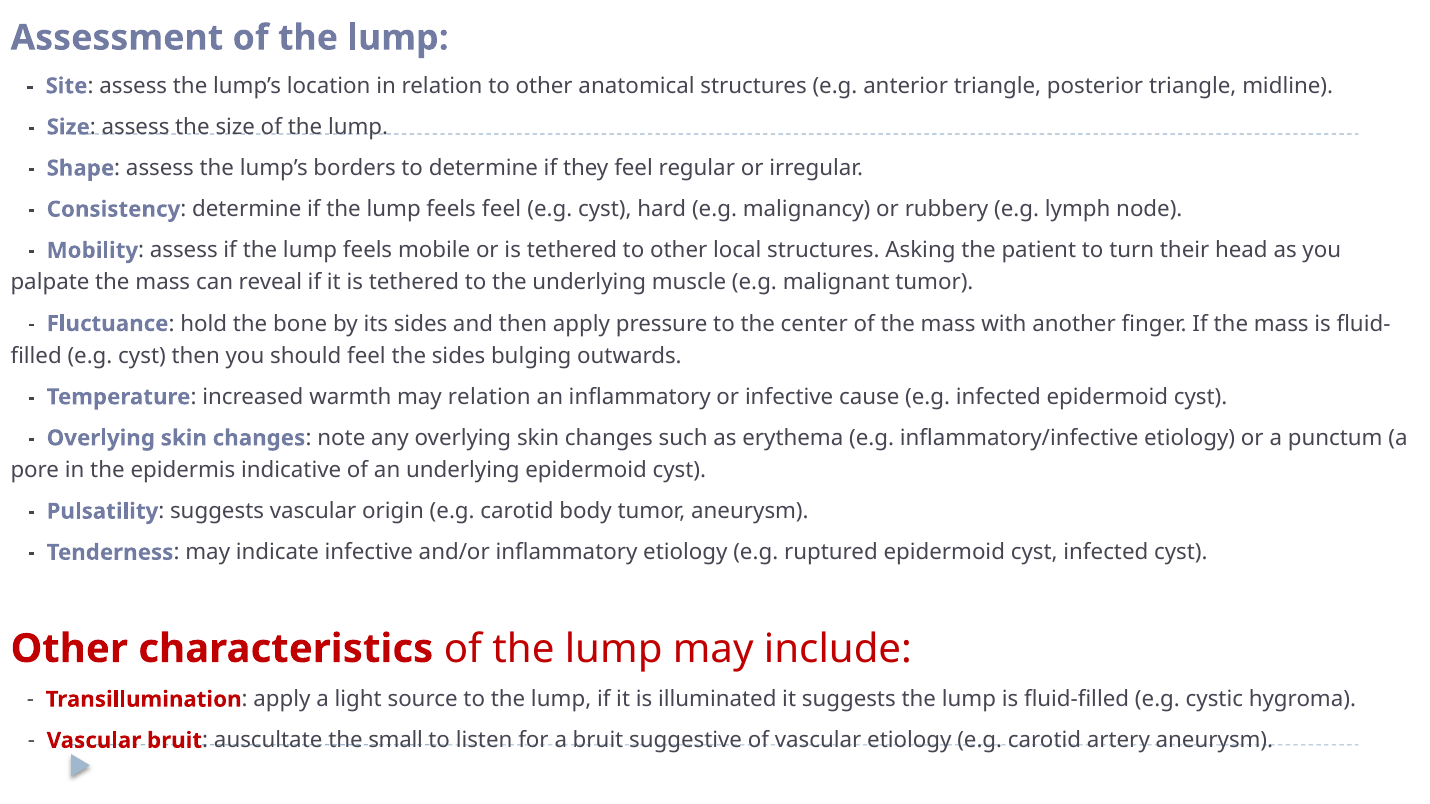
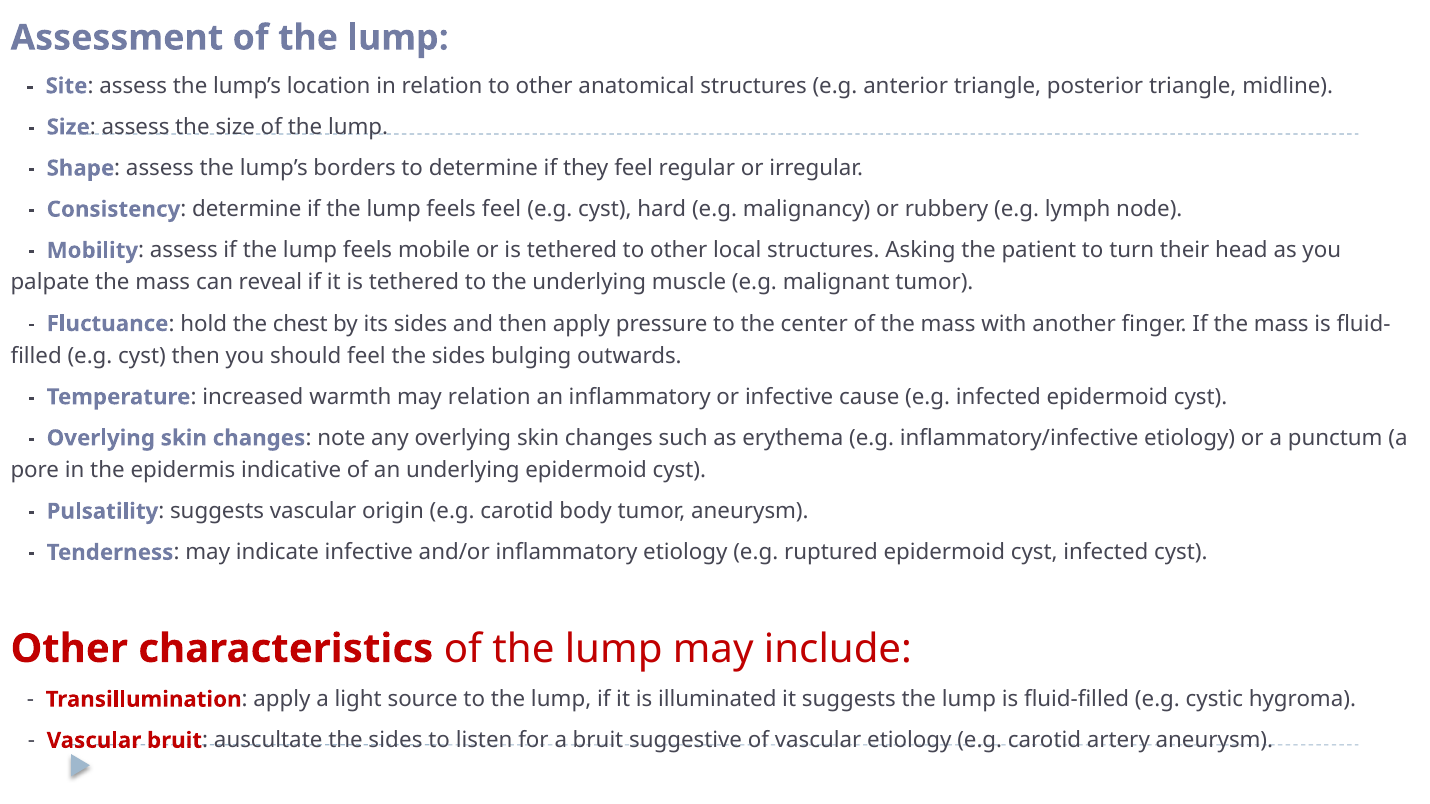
bone: bone -> chest
auscultate the small: small -> sides
